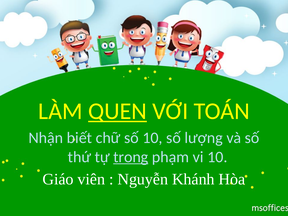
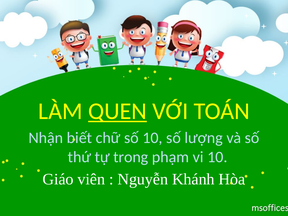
trong underline: present -> none
